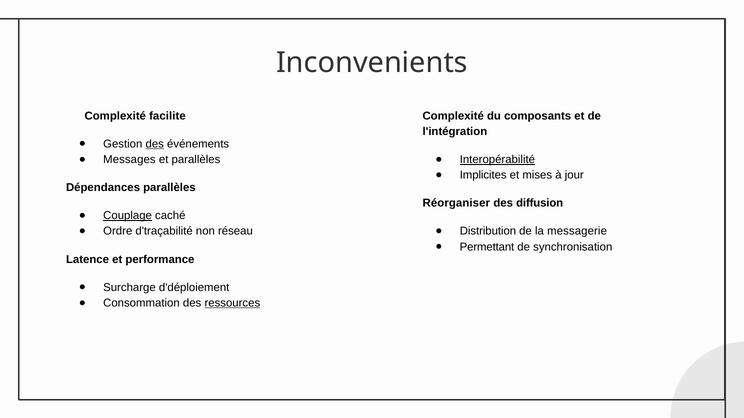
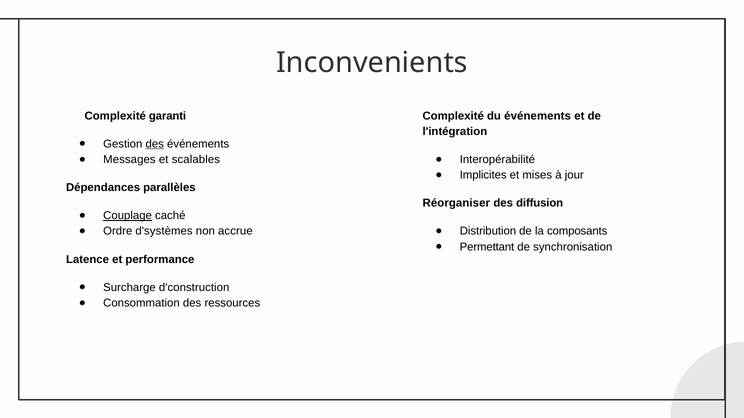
facilite: facilite -> garanti
du composants: composants -> événements
et parallèles: parallèles -> scalables
Interopérabilité underline: present -> none
d'traçabilité: d'traçabilité -> d'systèmes
réseau: réseau -> accrue
messagerie: messagerie -> composants
d'déploiement: d'déploiement -> d'construction
ressources underline: present -> none
